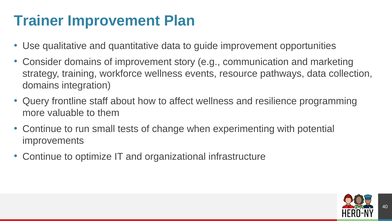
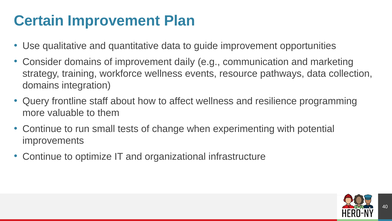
Trainer: Trainer -> Certain
story: story -> daily
